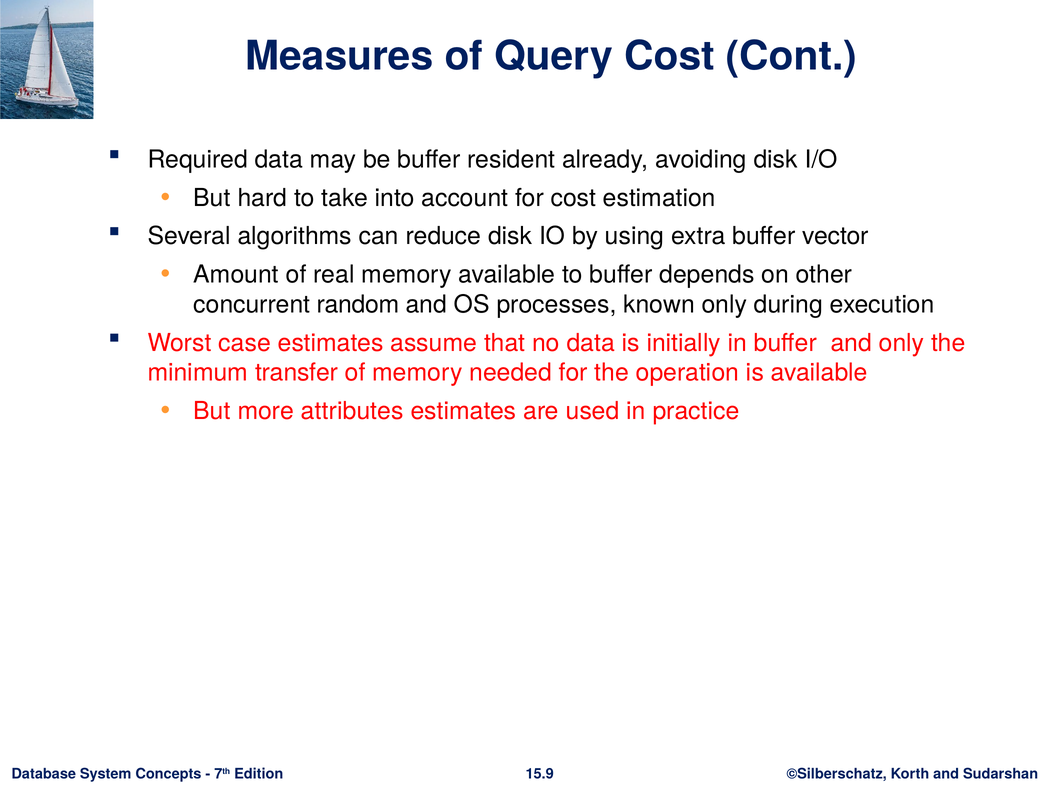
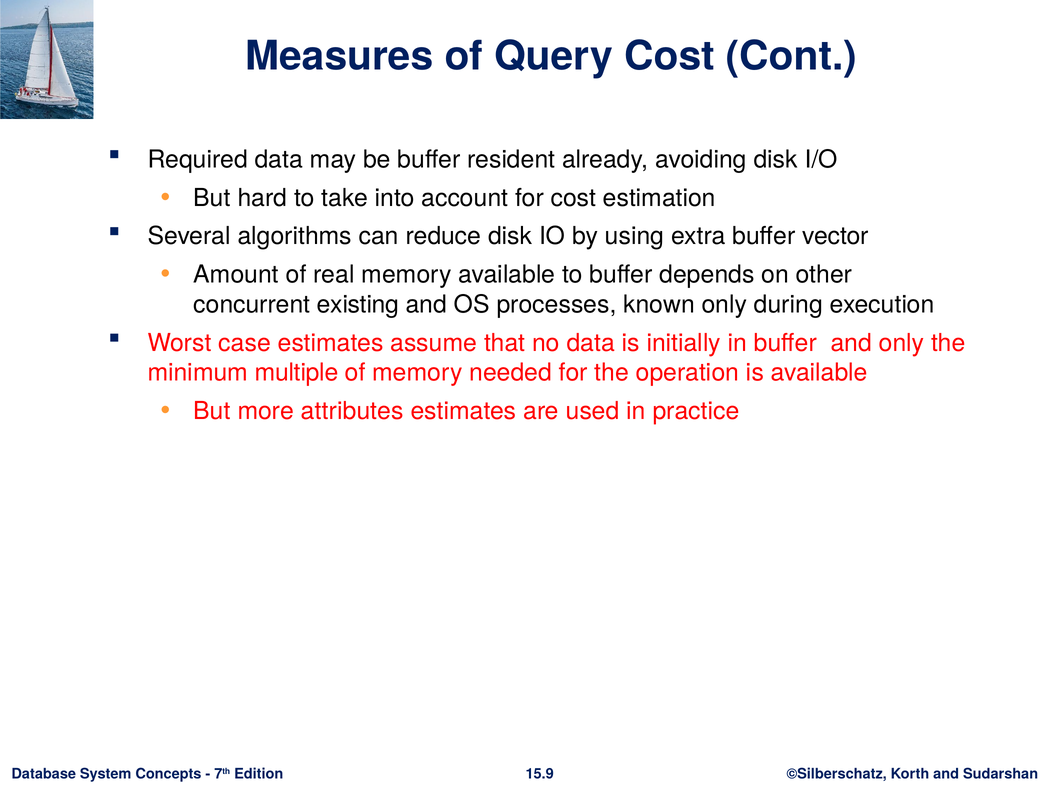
random: random -> existing
transfer: transfer -> multiple
